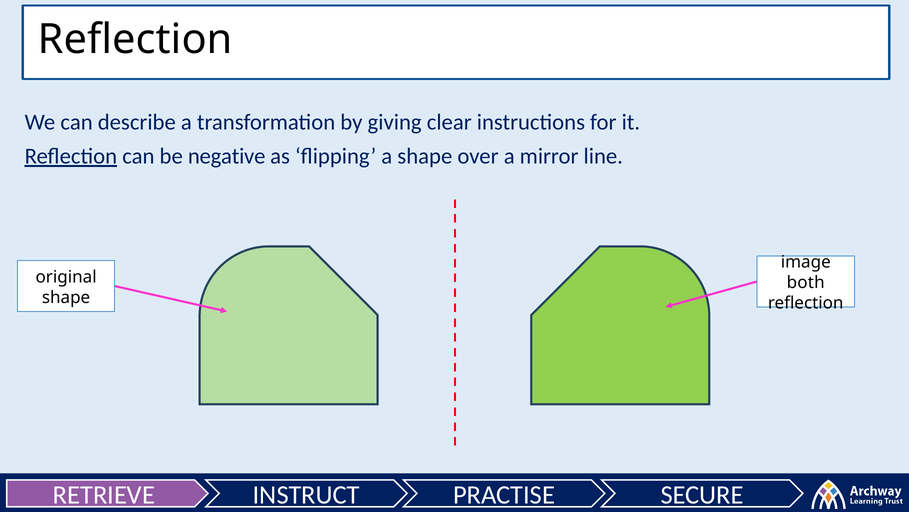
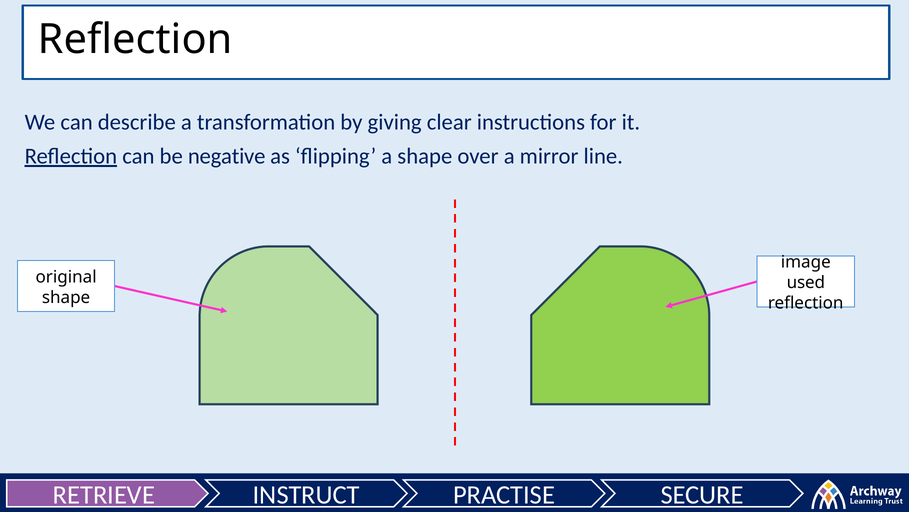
both: both -> used
